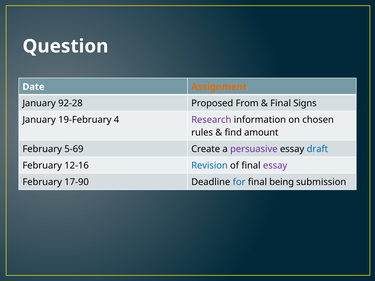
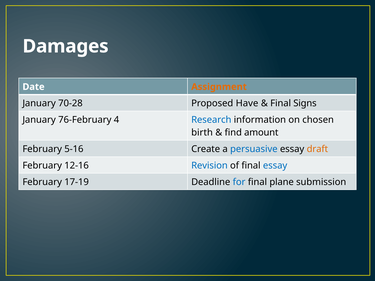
Question: Question -> Damages
92-28: 92-28 -> 70-28
From: From -> Have
19-February: 19-February -> 76-February
Research colour: purple -> blue
rules: rules -> birth
5-69: 5-69 -> 5-16
persuasive colour: purple -> blue
draft colour: blue -> orange
essay at (275, 166) colour: purple -> blue
17-90: 17-90 -> 17-19
being: being -> plane
